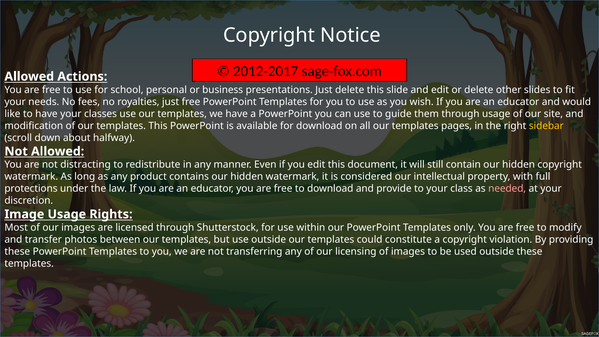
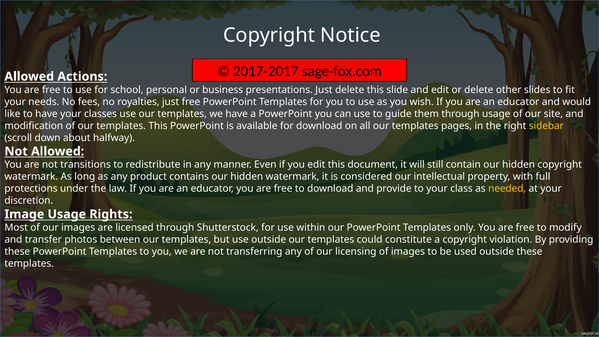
2012-2017: 2012-2017 -> 2017-2017
distracting: distracting -> transitions
needed colour: pink -> yellow
